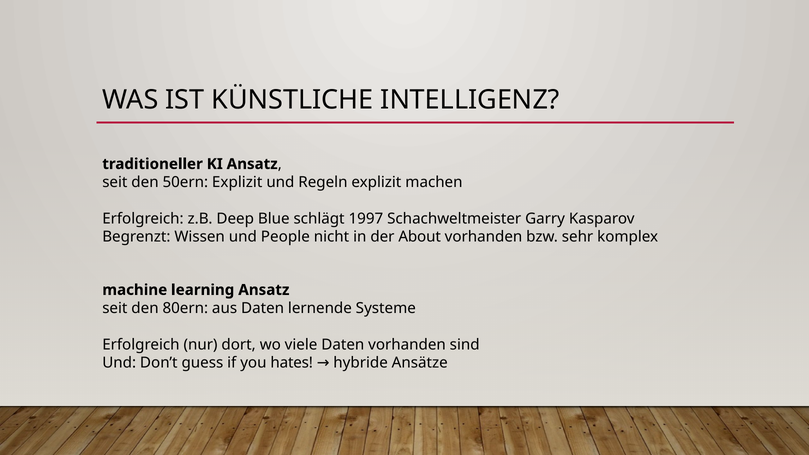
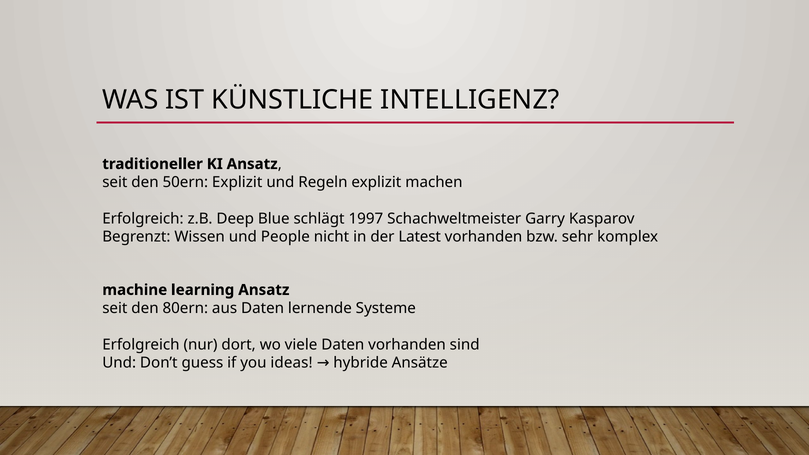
About: About -> Latest
hates: hates -> ideas
